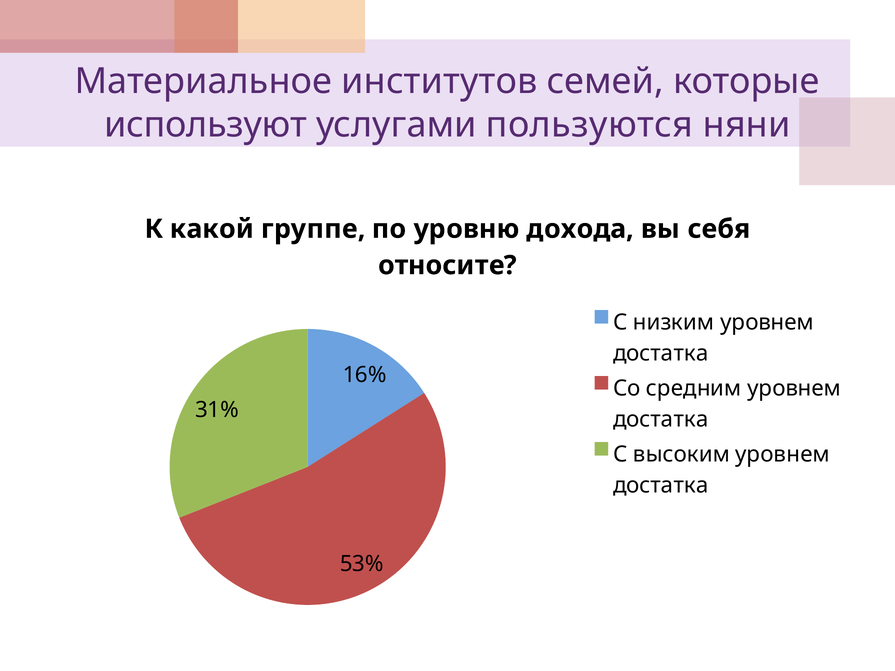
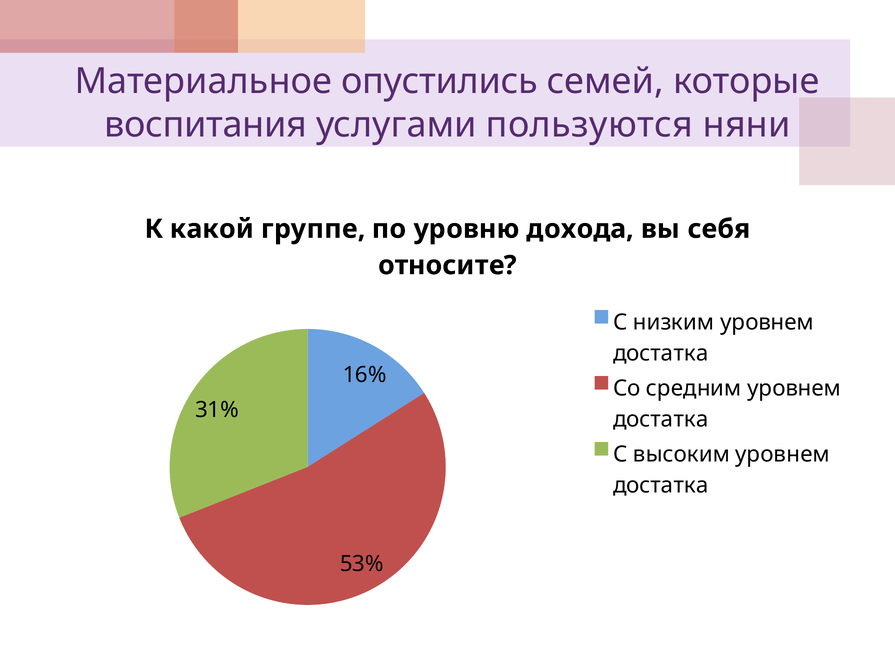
институтов: институтов -> опустились
используют: используют -> воспитания
